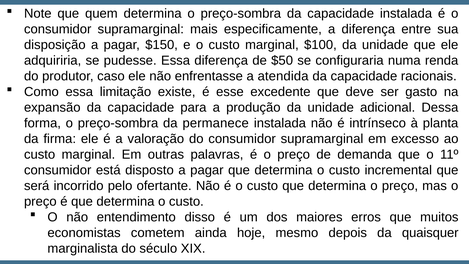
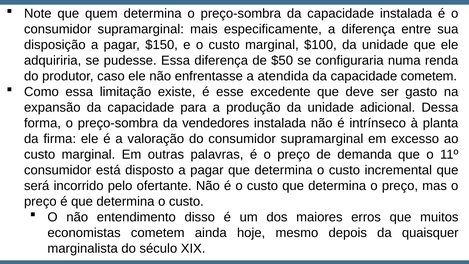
capacidade racionais: racionais -> cometem
permanece: permanece -> vendedores
